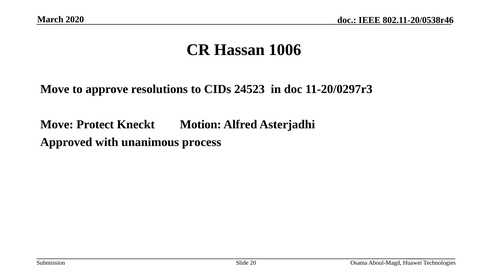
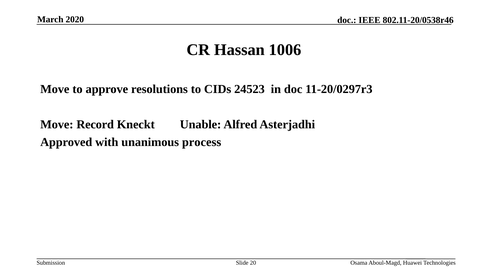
Protect: Protect -> Record
Motion: Motion -> Unable
